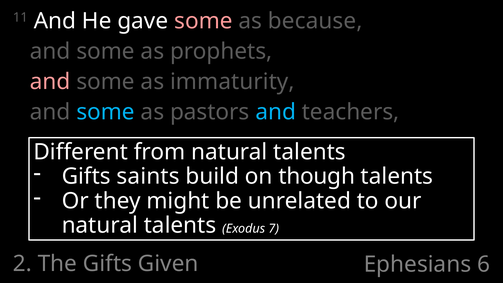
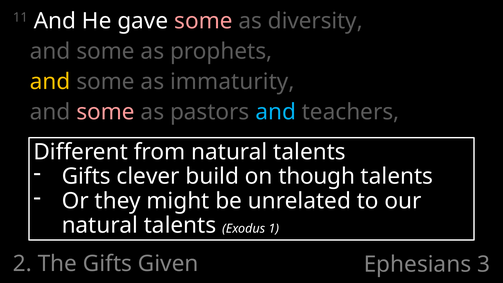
because: because -> diversity
and at (50, 82) colour: pink -> yellow
some at (106, 112) colour: light blue -> pink
saints: saints -> clever
7: 7 -> 1
6: 6 -> 3
